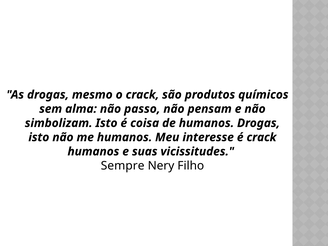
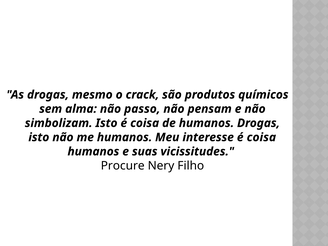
interesse é crack: crack -> coisa
Sempre: Sempre -> Procure
